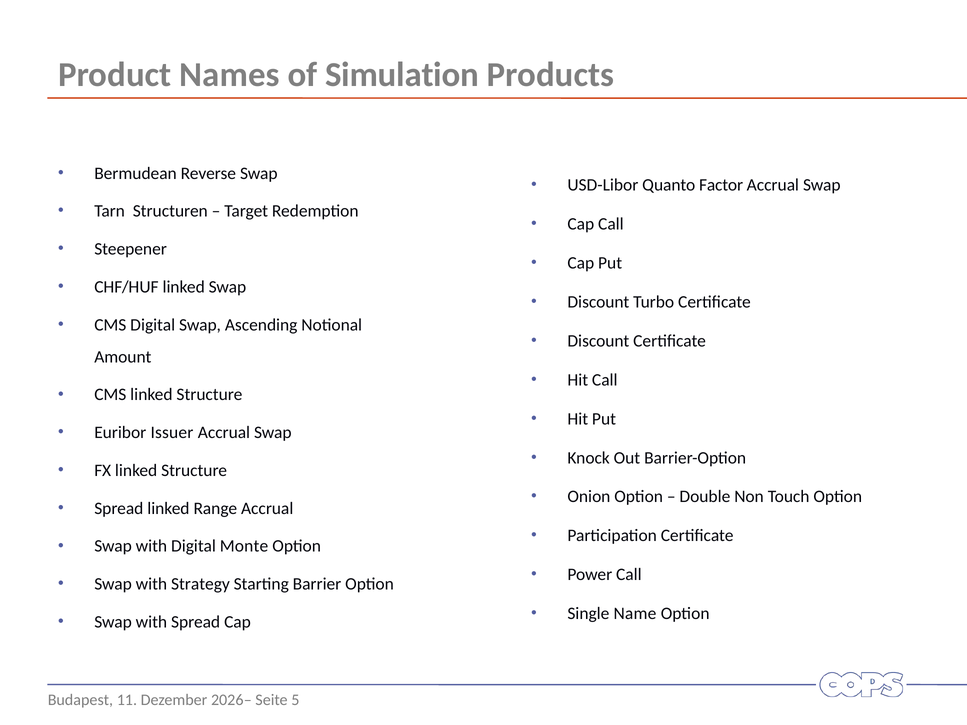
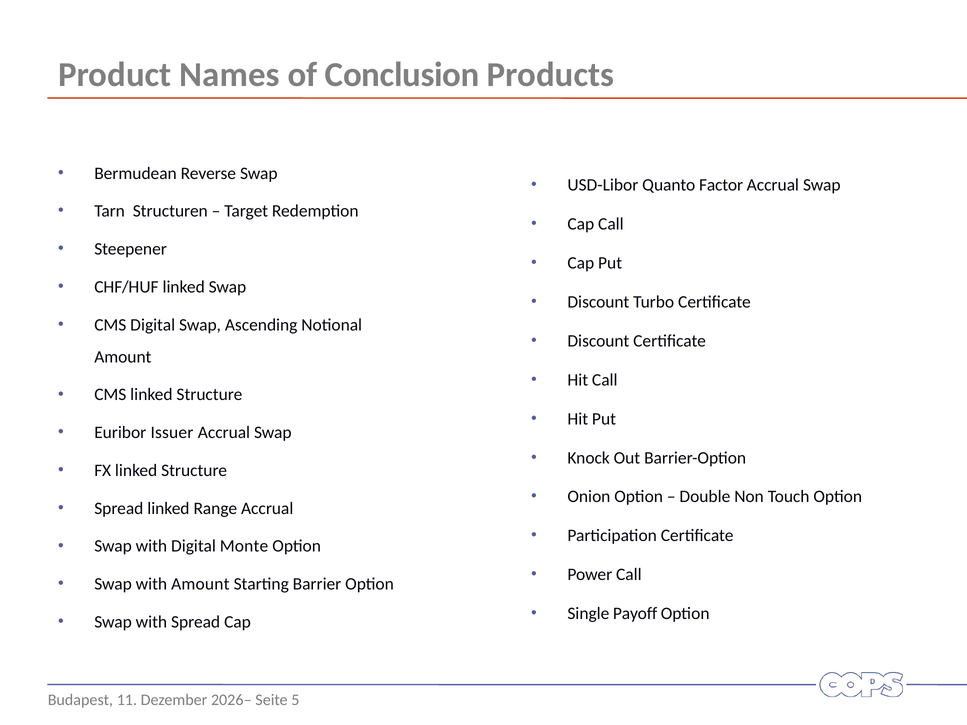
Simulation: Simulation -> Conclusion
with Strategy: Strategy -> Amount
Name: Name -> Payoff
